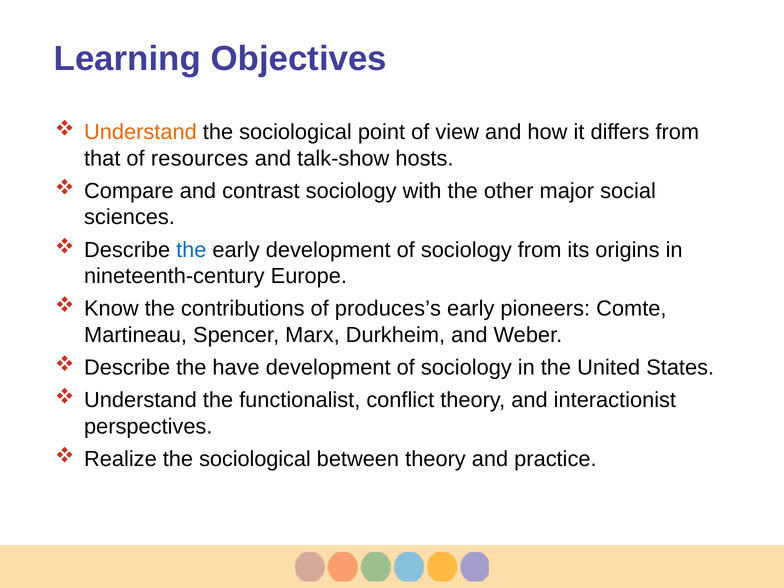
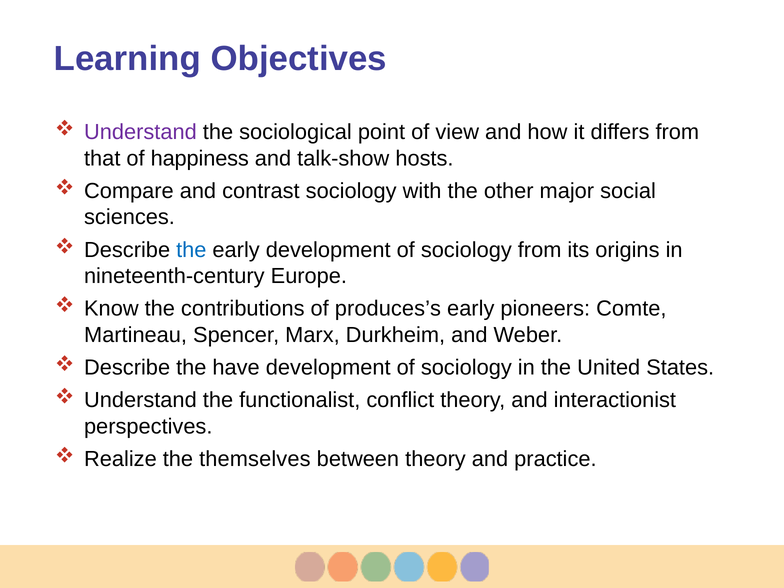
Understand at (140, 132) colour: orange -> purple
resources: resources -> happiness
Realize the sociological: sociological -> themselves
